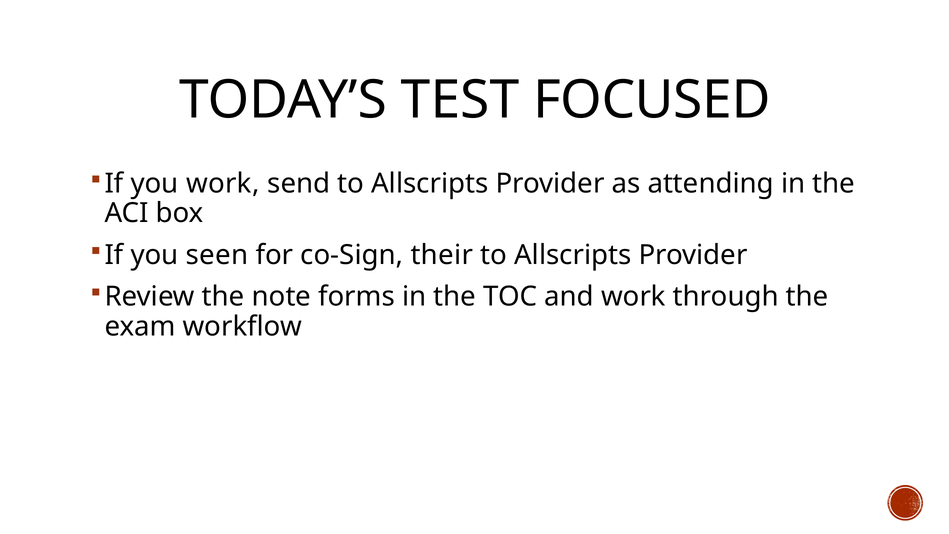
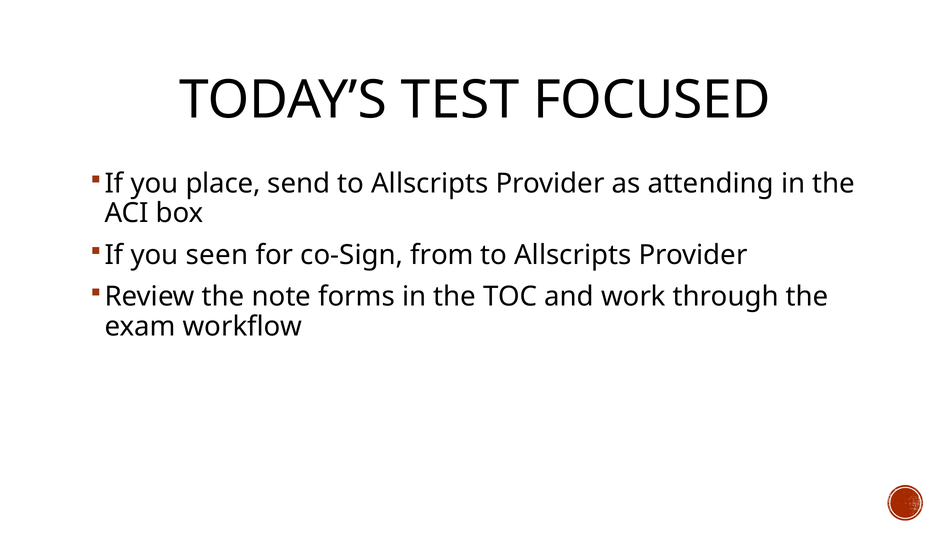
you work: work -> place
their: their -> from
